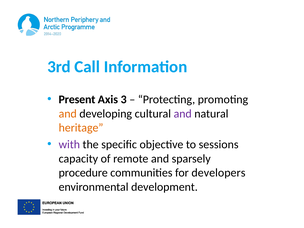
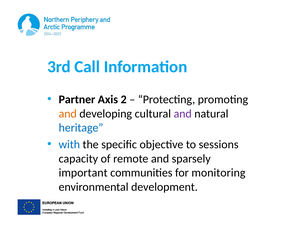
Present: Present -> Partner
3: 3 -> 2
heritage colour: orange -> blue
with colour: purple -> blue
procedure: procedure -> important
developers: developers -> monitoring
